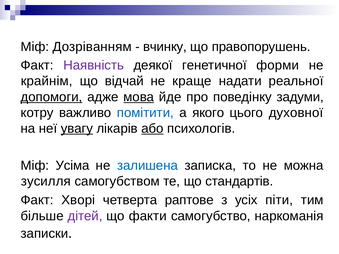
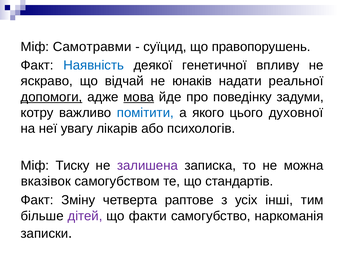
Дозріванням: Дозріванням -> Самотравми
вчинку: вчинку -> суїцид
Наявність colour: purple -> blue
форми: форми -> впливу
крайнім: крайнім -> яскраво
краще: краще -> юнаків
увагу underline: present -> none
або underline: present -> none
Усіма: Усіма -> Тиску
залишена colour: blue -> purple
зусилля: зусилля -> вказівок
Хворі: Хворі -> Зміну
піти: піти -> інші
